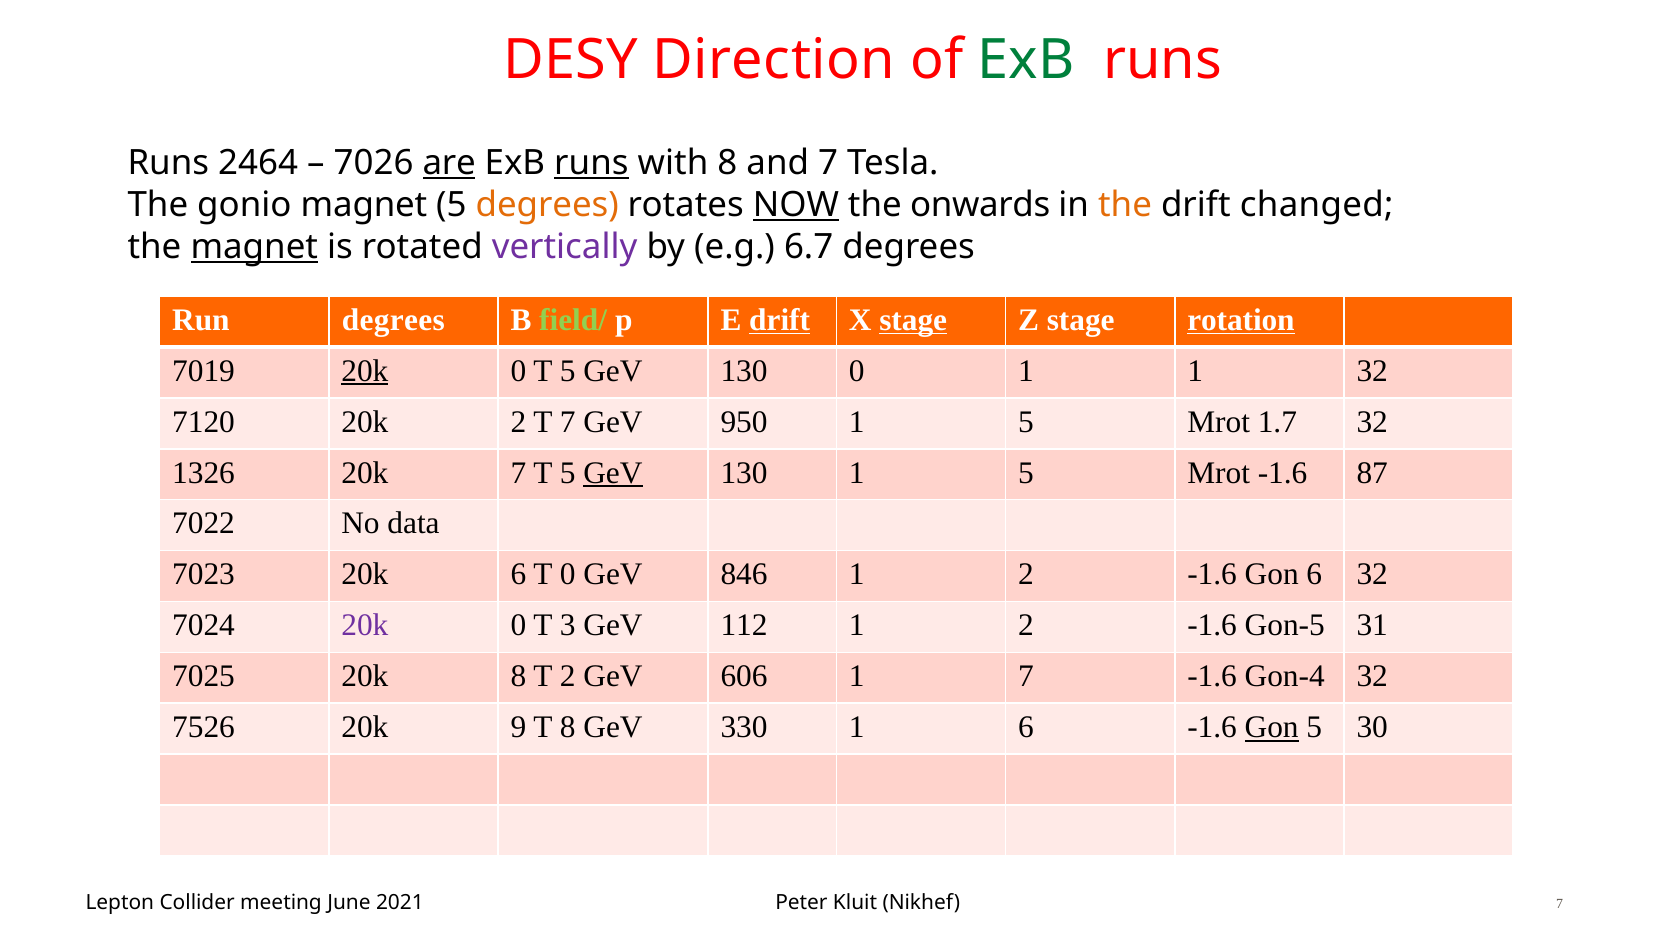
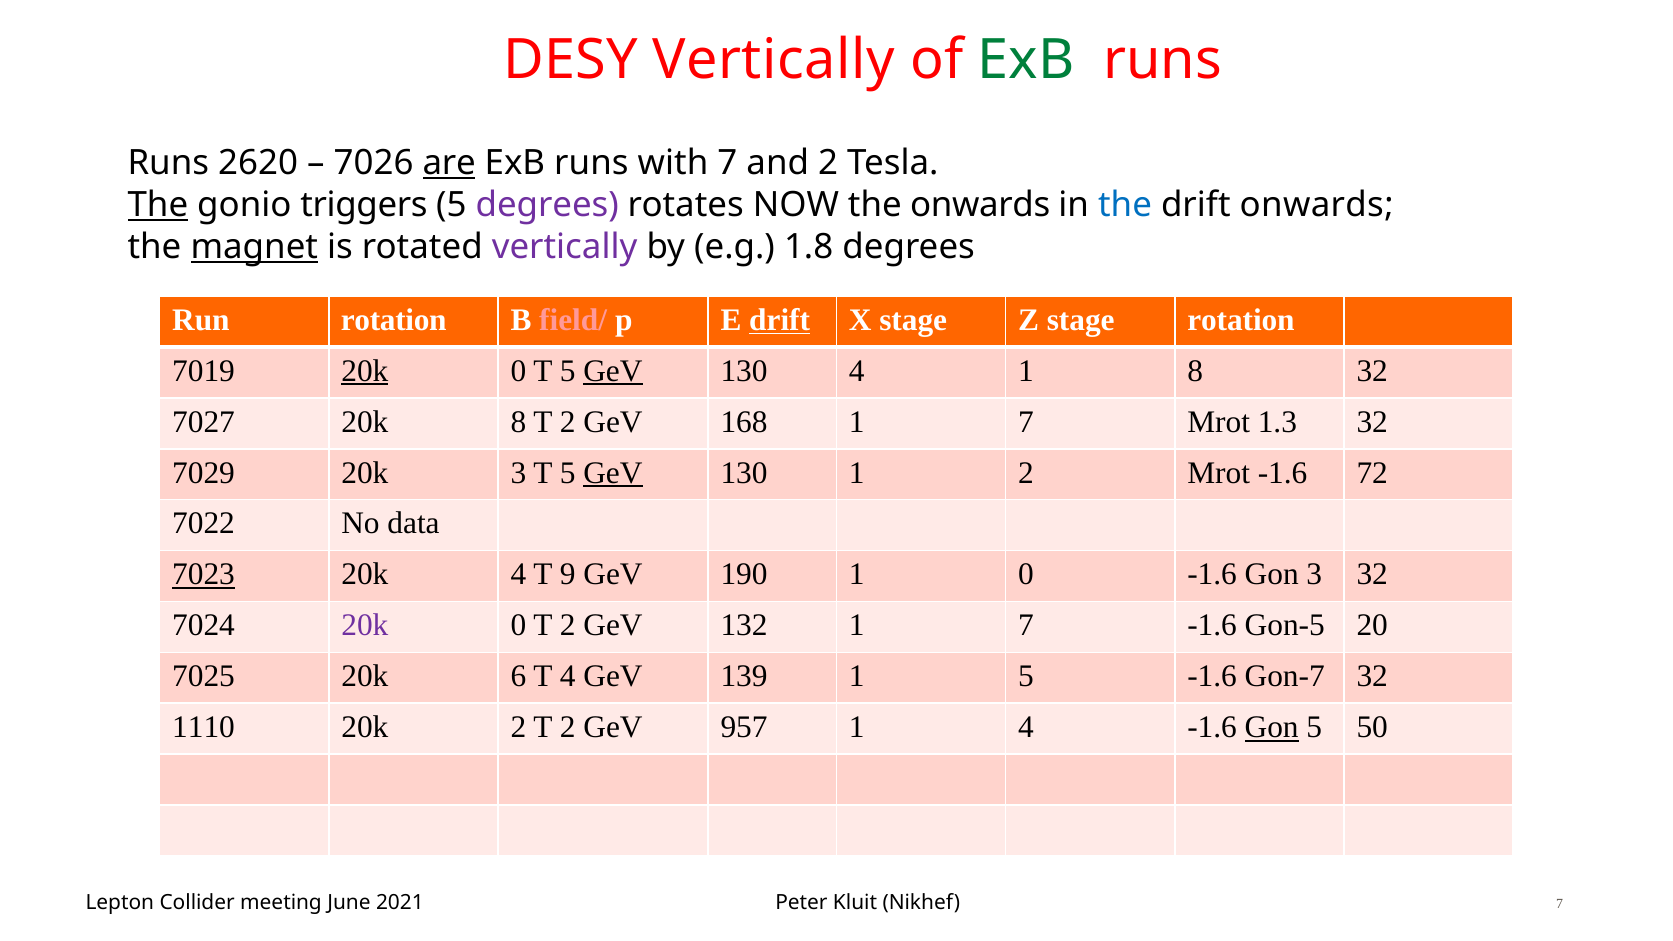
DESY Direction: Direction -> Vertically
2464: 2464 -> 2620
runs at (591, 163) underline: present -> none
with 8: 8 -> 7
and 7: 7 -> 2
The at (158, 205) underline: none -> present
gonio magnet: magnet -> triggers
degrees at (547, 205) colour: orange -> purple
NOW underline: present -> none
the at (1125, 205) colour: orange -> blue
drift changed: changed -> onwards
6.7: 6.7 -> 1.8
Run degrees: degrees -> rotation
field/ colour: light green -> pink
stage at (913, 320) underline: present -> none
rotation at (1241, 320) underline: present -> none
GeV at (613, 371) underline: none -> present
130 0: 0 -> 4
1 1: 1 -> 8
7120: 7120 -> 7027
20k 2: 2 -> 8
7 at (568, 422): 7 -> 2
950: 950 -> 168
5 at (1026, 422): 5 -> 7
1.7: 1.7 -> 1.3
1326: 1326 -> 7029
20k 7: 7 -> 3
130 1 5: 5 -> 2
87: 87 -> 72
7023 underline: none -> present
20k 6: 6 -> 4
T 0: 0 -> 9
846: 846 -> 190
2 at (1026, 574): 2 -> 0
Gon 6: 6 -> 3
0 T 3: 3 -> 2
112: 112 -> 132
2 at (1026, 625): 2 -> 7
31: 31 -> 20
20k 8: 8 -> 6
T 2: 2 -> 4
606: 606 -> 139
1 7: 7 -> 5
Gon-4: Gon-4 -> Gon-7
7526: 7526 -> 1110
20k 9: 9 -> 2
8 at (568, 727): 8 -> 2
330: 330 -> 957
1 6: 6 -> 4
30: 30 -> 50
